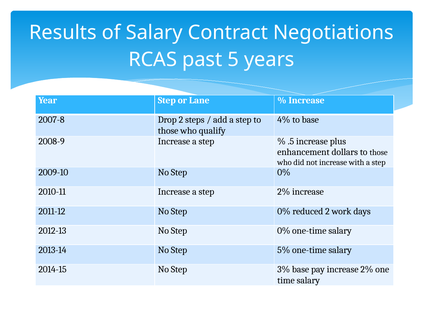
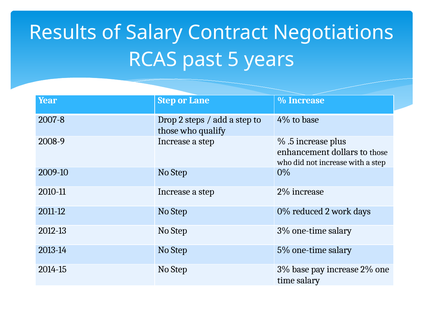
2012-13 No Step 0%: 0% -> 3%
